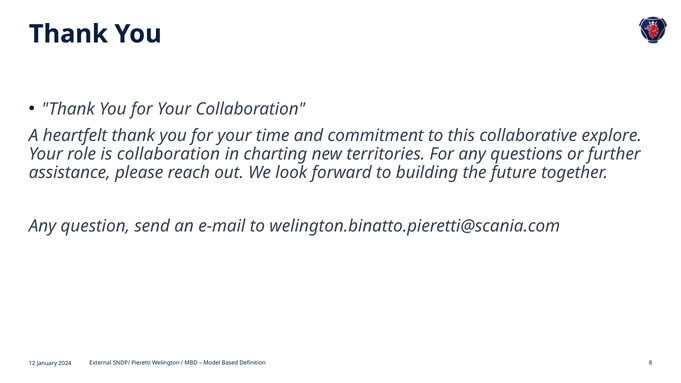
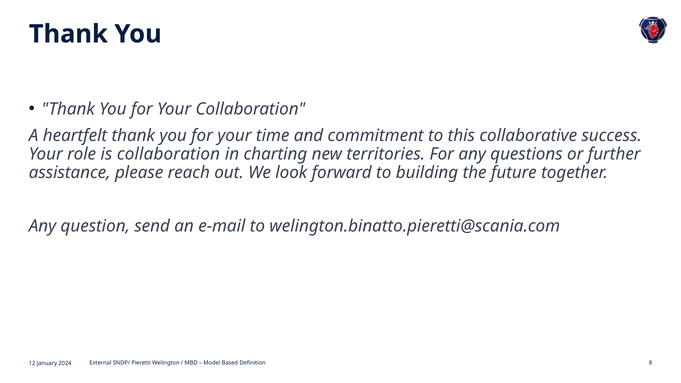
explore: explore -> success
